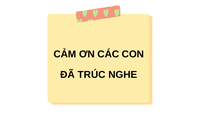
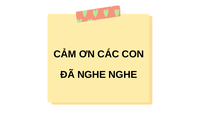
ĐÃ TRÚC: TRÚC -> NGHE
